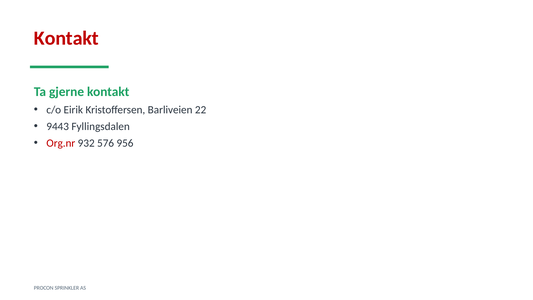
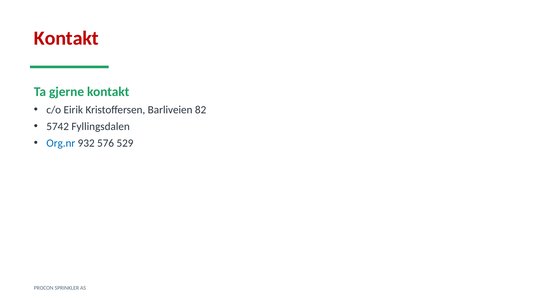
22: 22 -> 82
9443: 9443 -> 5742
Org.nr colour: red -> blue
956: 956 -> 529
